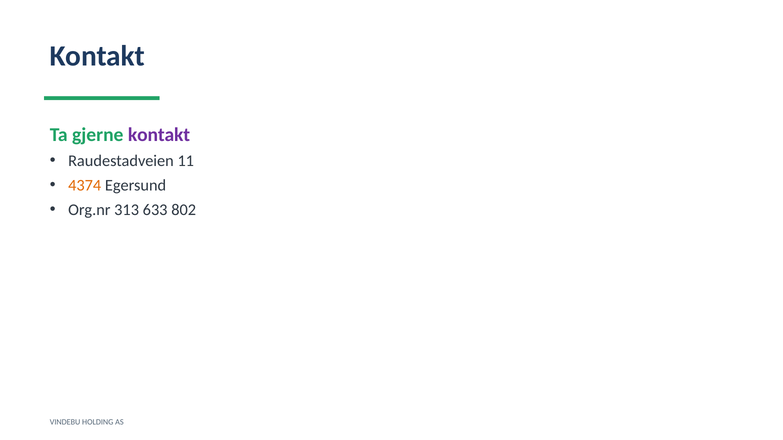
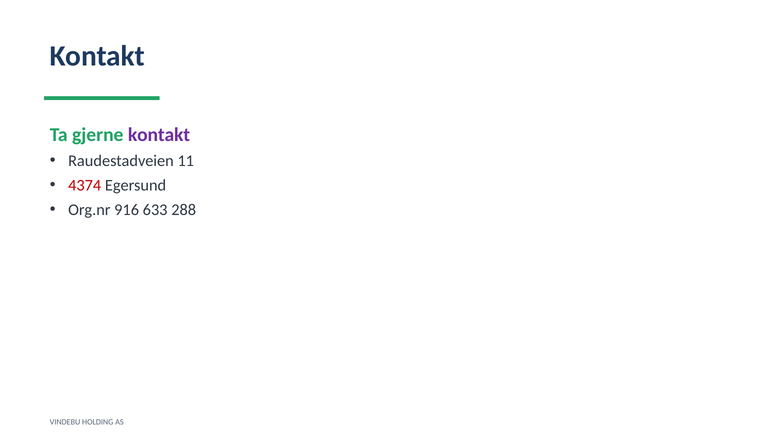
4374 colour: orange -> red
313: 313 -> 916
802: 802 -> 288
